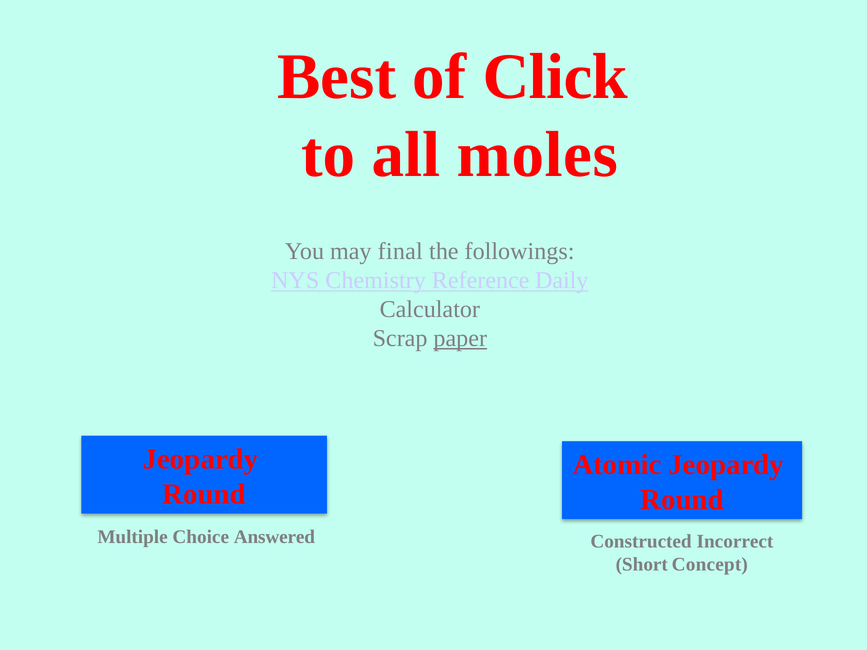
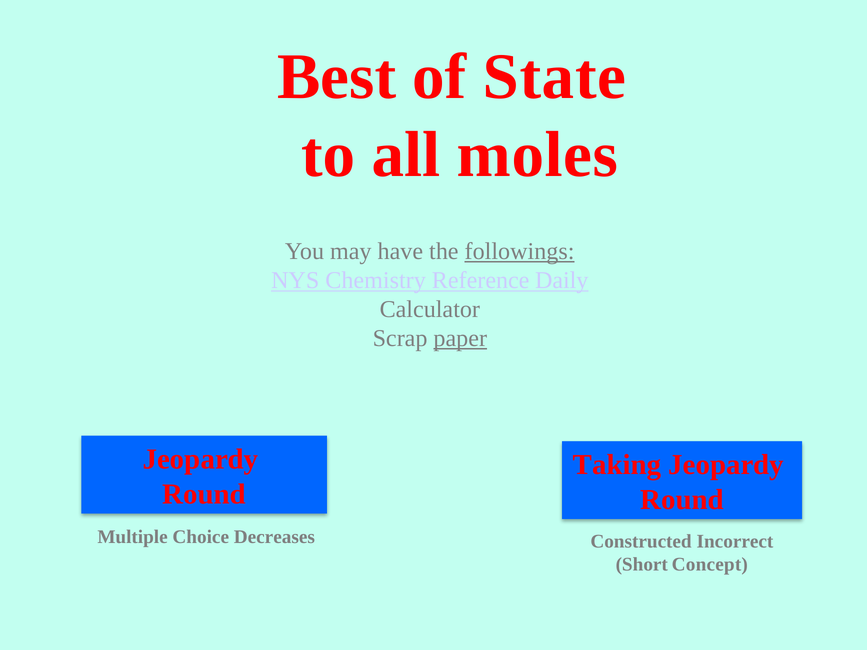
Click: Click -> State
final: final -> have
followings underline: none -> present
Atomic: Atomic -> Taking
Answered: Answered -> Decreases
